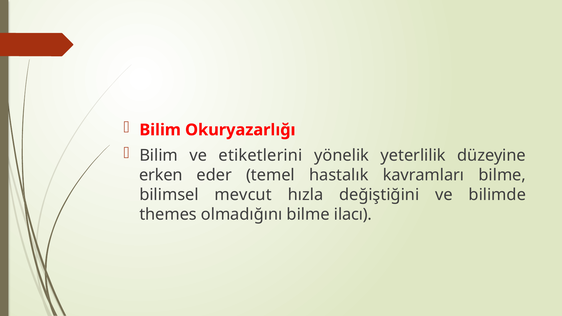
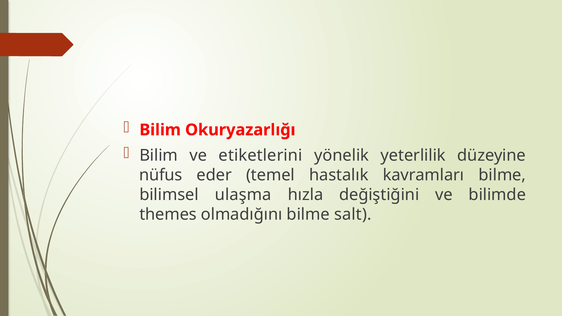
erken: erken -> nüfus
mevcut: mevcut -> ulaşma
ilacı: ilacı -> salt
